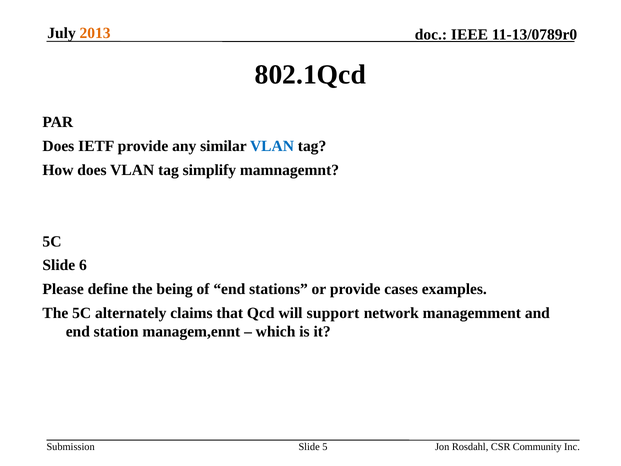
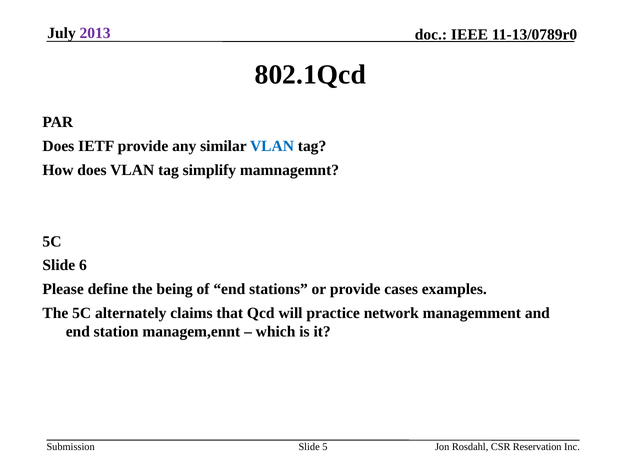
2013 colour: orange -> purple
support: support -> practice
Community: Community -> Reservation
